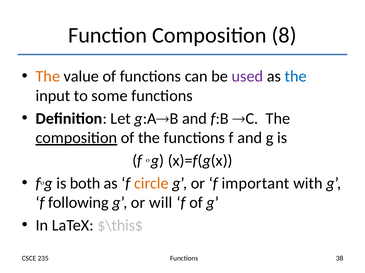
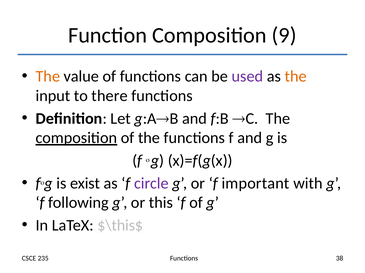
8: 8 -> 9
the at (296, 77) colour: blue -> orange
some: some -> there
both: both -> exist
circle colour: orange -> purple
will: will -> this
